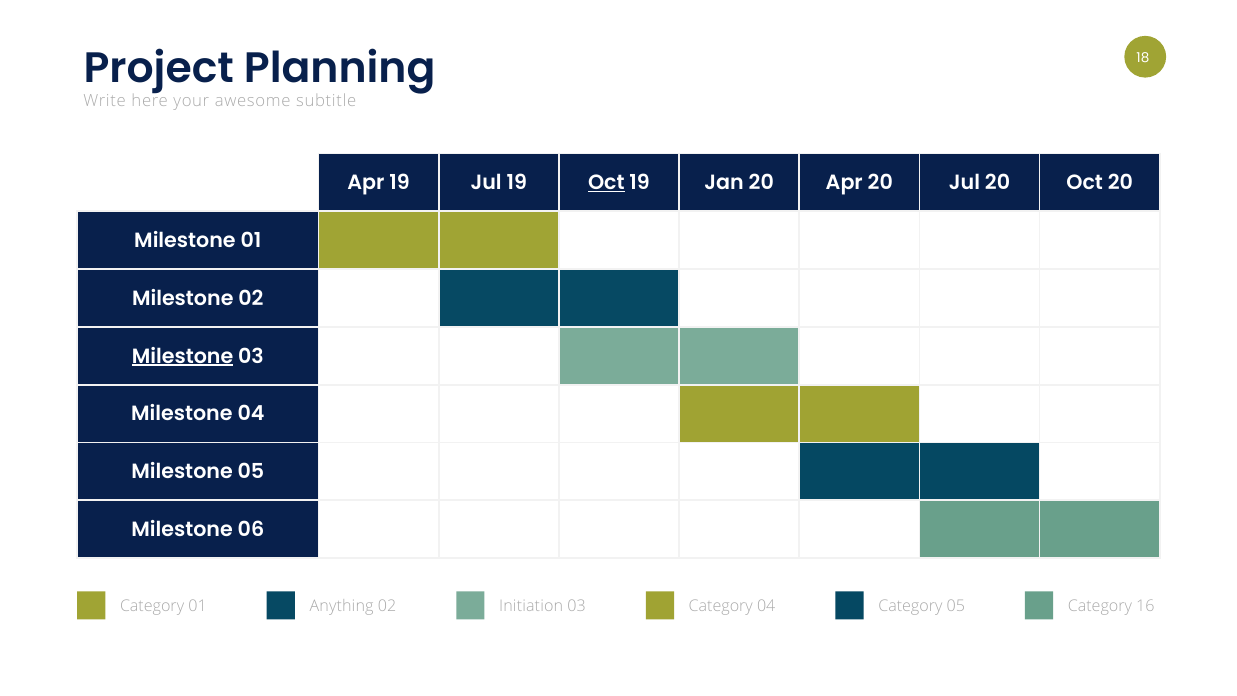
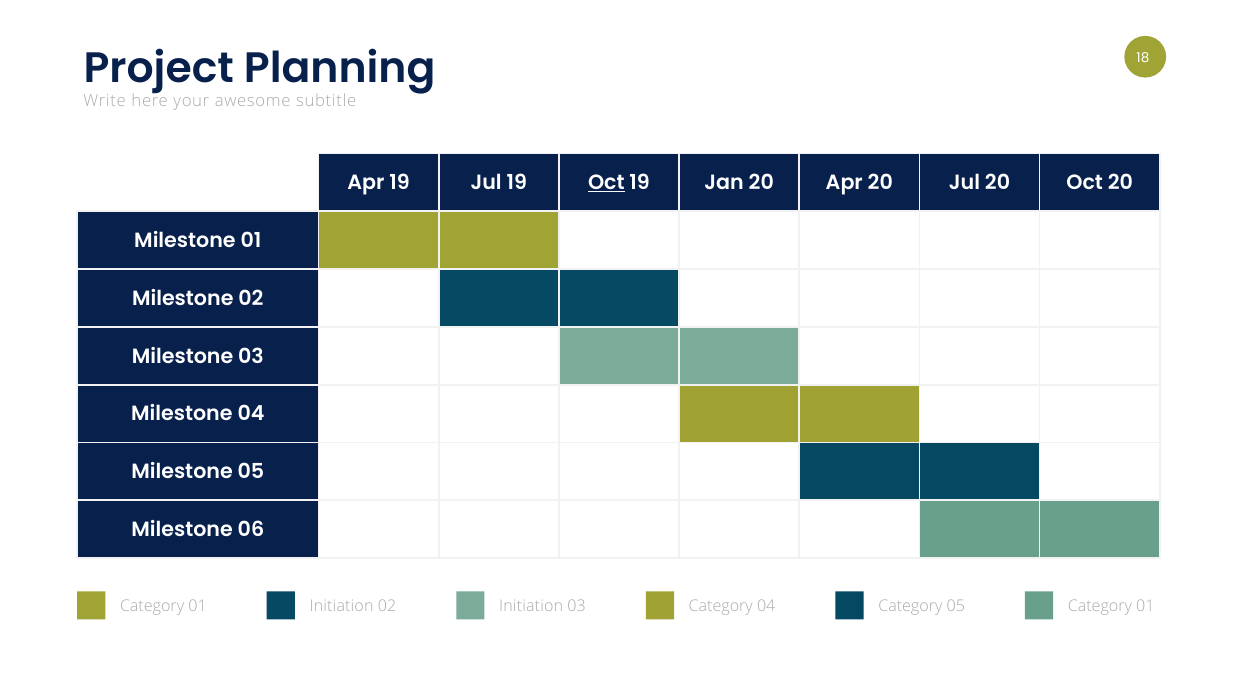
Milestone at (183, 356) underline: present -> none
01 Anything: Anything -> Initiation
05 Category 16: 16 -> 01
